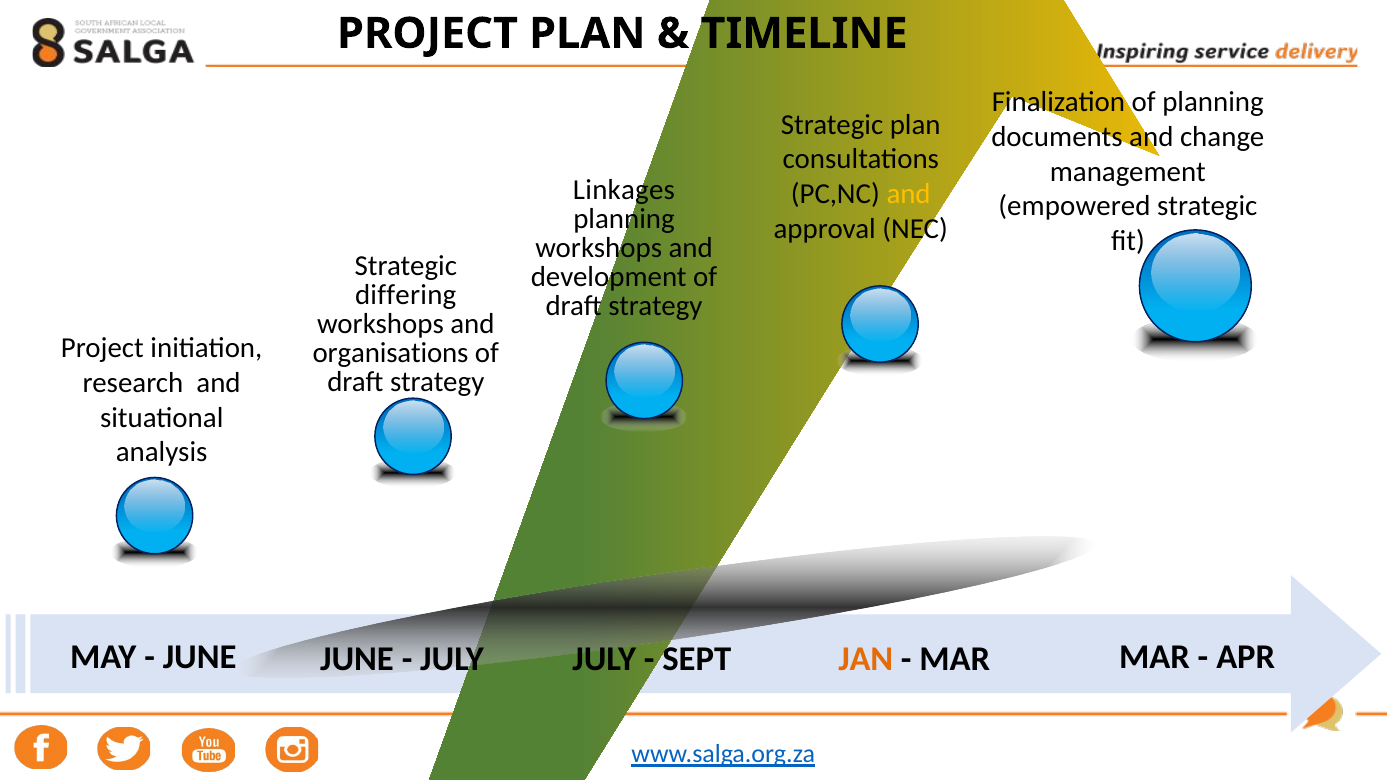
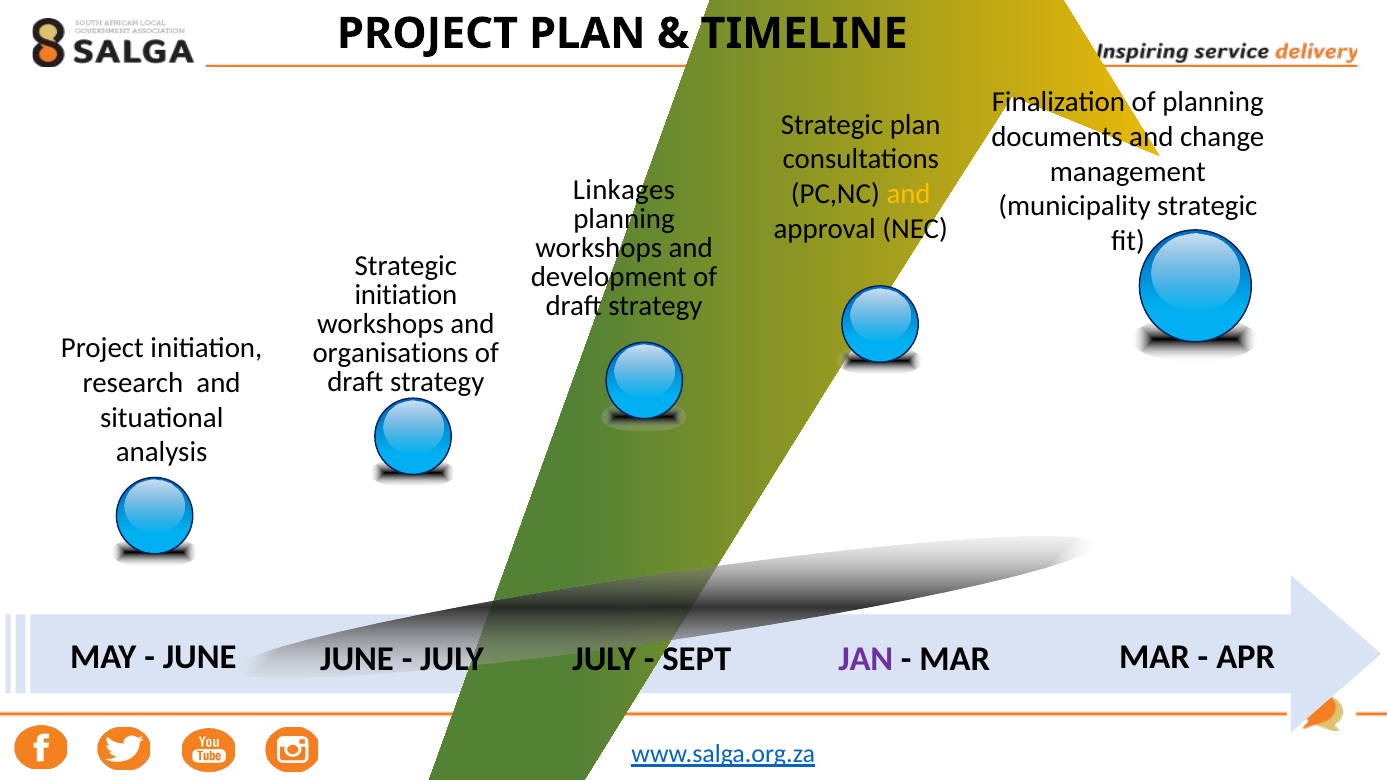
empowered: empowered -> municipality
differing at (406, 295): differing -> initiation
JAN colour: orange -> purple
